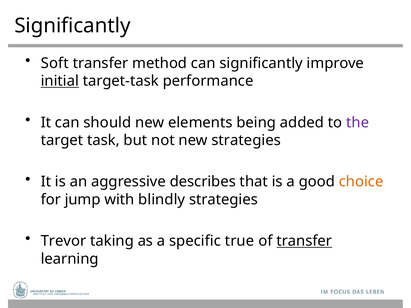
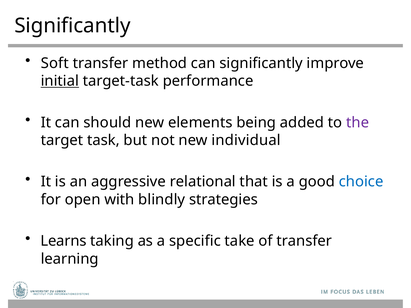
new strategies: strategies -> individual
describes: describes -> relational
choice colour: orange -> blue
jump: jump -> open
Trevor: Trevor -> Learns
true: true -> take
transfer at (304, 241) underline: present -> none
